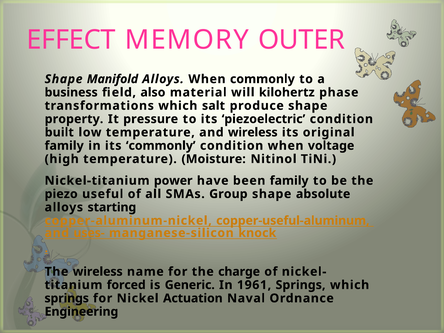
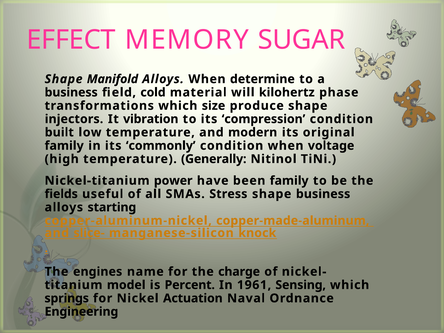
OUTER: OUTER -> SUGAR
When commonly: commonly -> determine
also: also -> cold
salt: salt -> size
property: property -> injectors
pressure: pressure -> vibration
piezoelectric: piezoelectric -> compression
and wireless: wireless -> modern
Moisture: Moisture -> Generally
piezo: piezo -> fields
Group: Group -> Stress
shape absolute: absolute -> business
copper-useful-aluminum: copper-useful-aluminum -> copper-made-aluminum
uses-: uses- -> slice-
The wireless: wireless -> engines
forced: forced -> model
Generic: Generic -> Percent
1961 Springs: Springs -> Sensing
